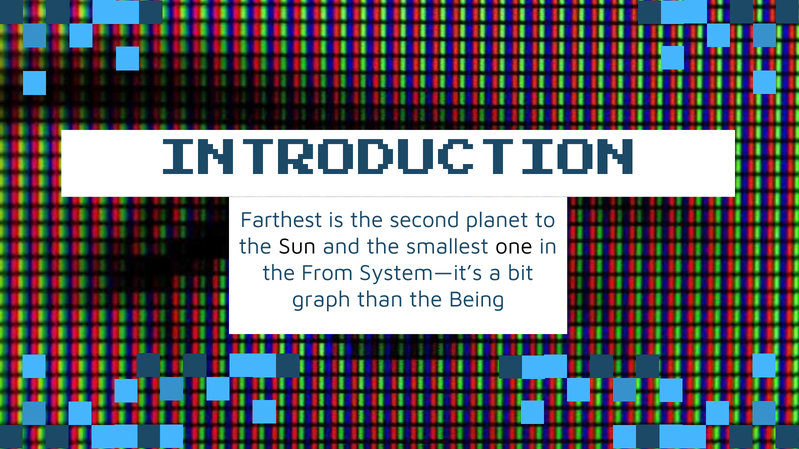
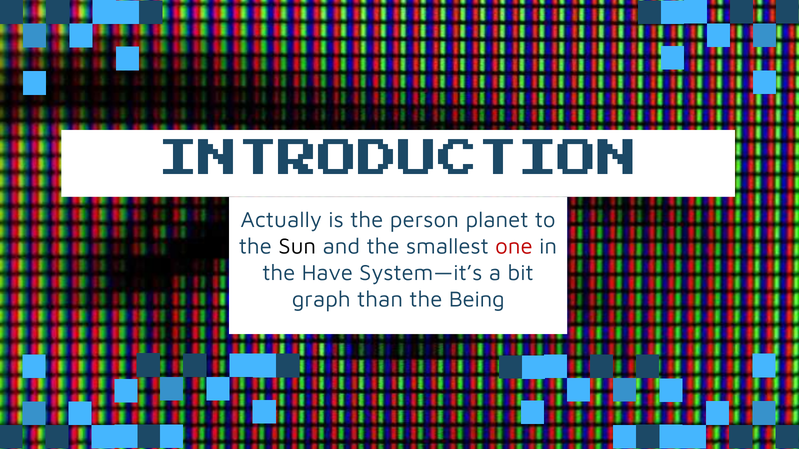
Farthest: Farthest -> Actually
second: second -> person
one colour: black -> red
From: From -> Have
